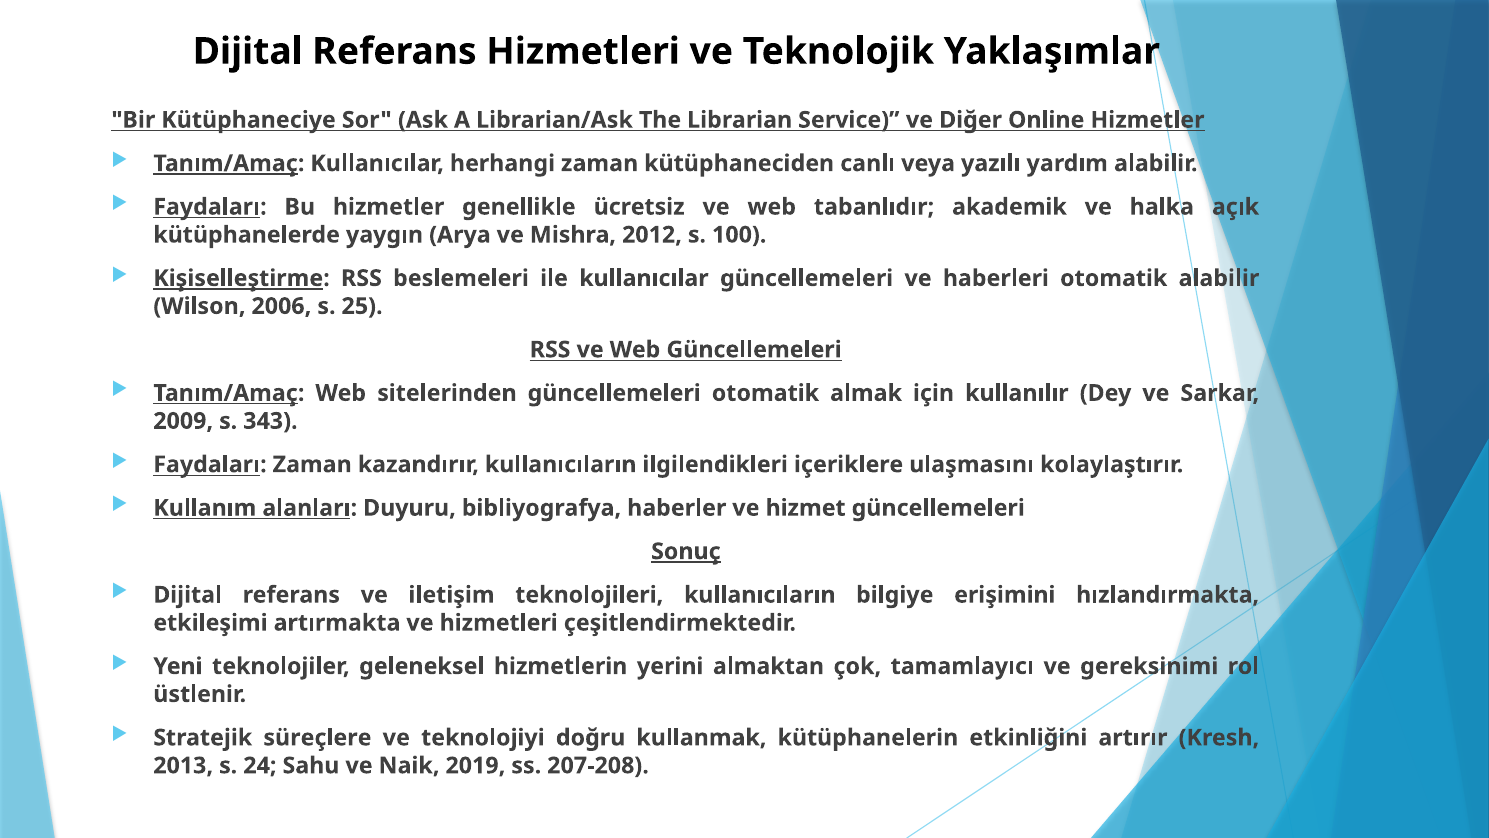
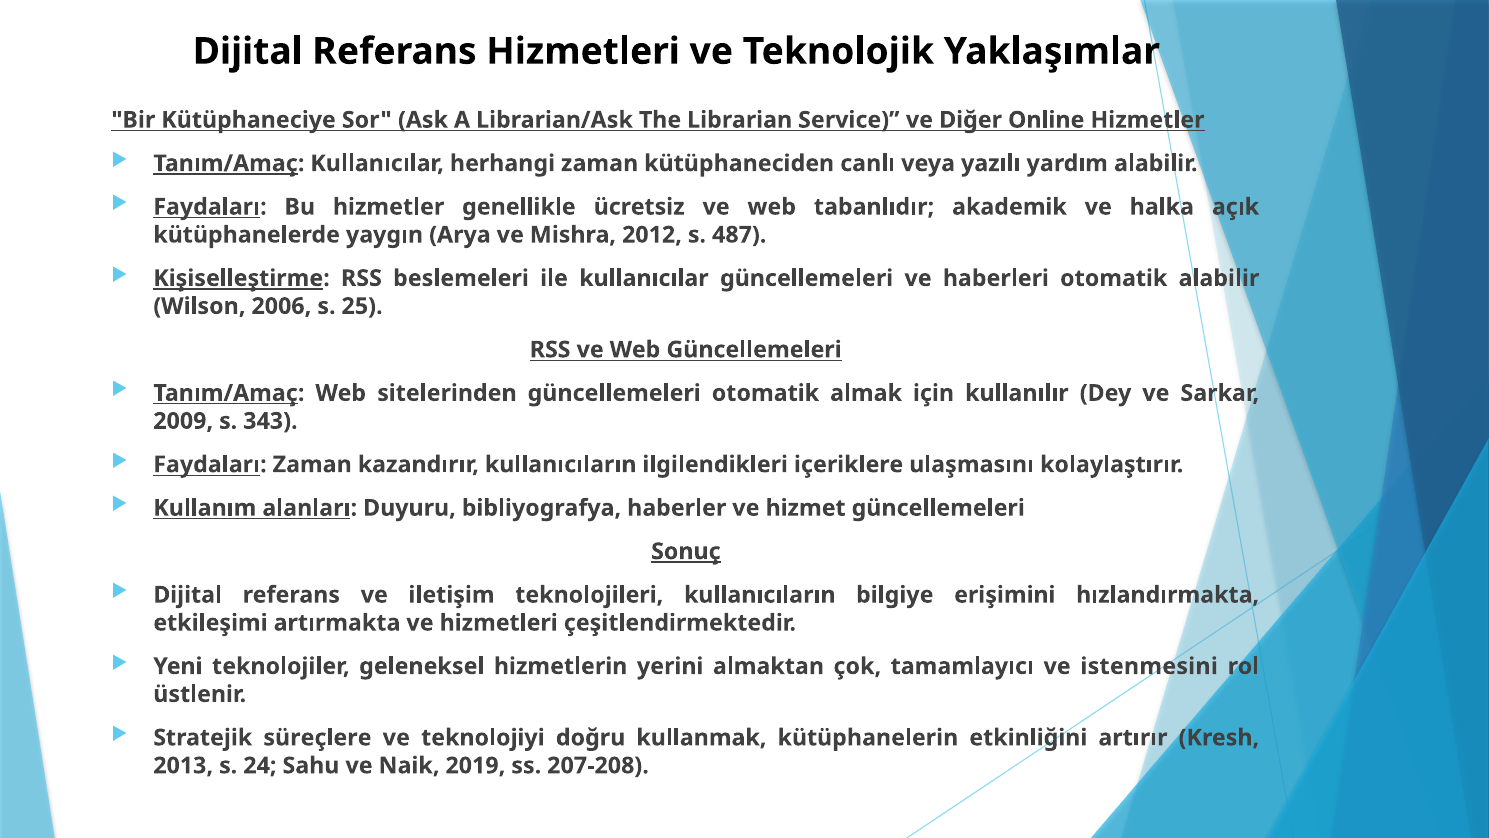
100: 100 -> 487
gereksinimi: gereksinimi -> istenmesini
